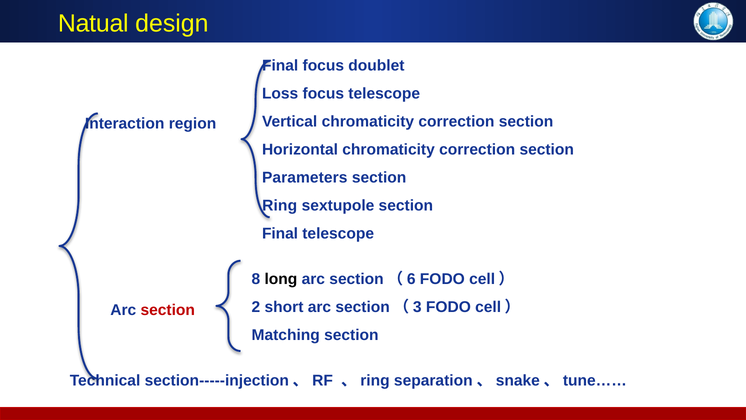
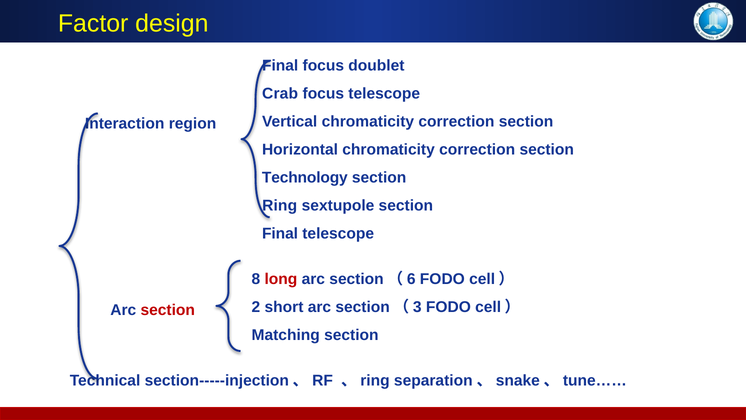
Natual: Natual -> Factor
Loss: Loss -> Crab
Parameters: Parameters -> Technology
long colour: black -> red
